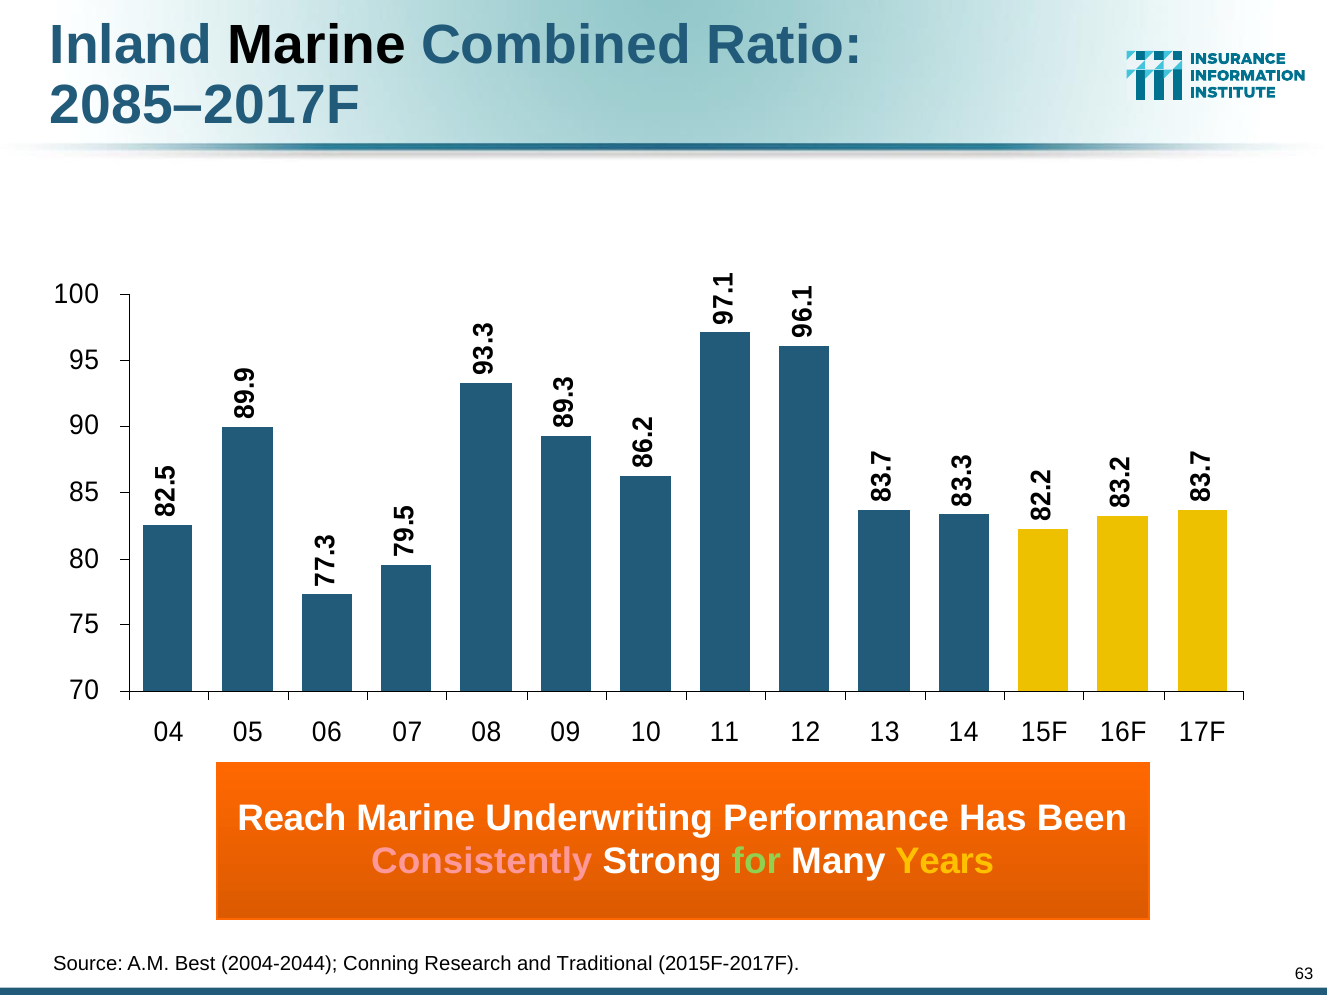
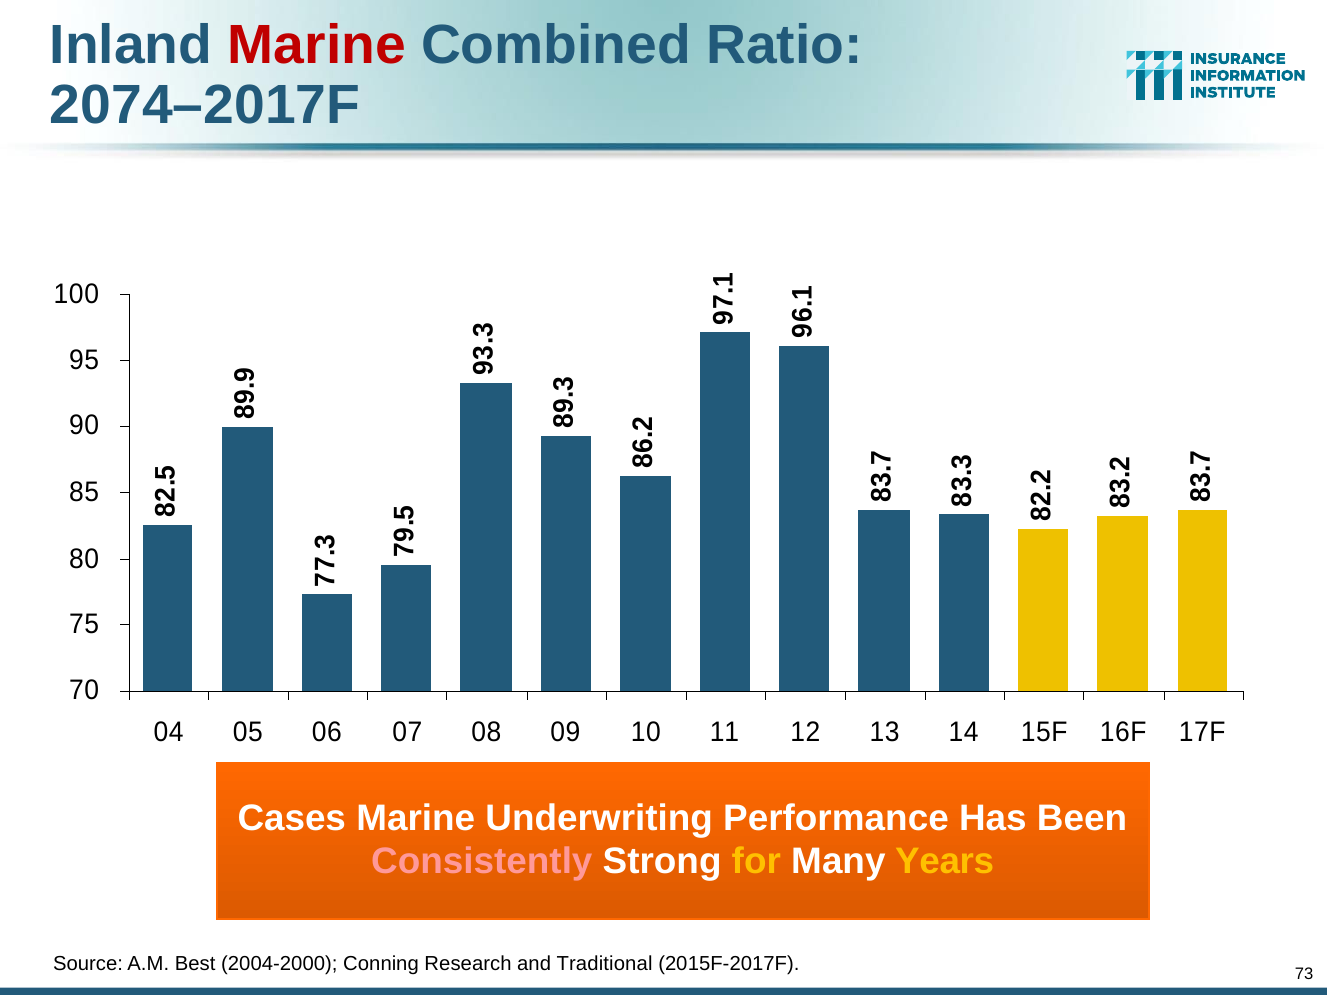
Marine at (317, 45) colour: black -> red
2085–2017F: 2085–2017F -> 2074–2017F
Reach: Reach -> Cases
for colour: light green -> yellow
2004-2044: 2004-2044 -> 2004-2000
63: 63 -> 73
